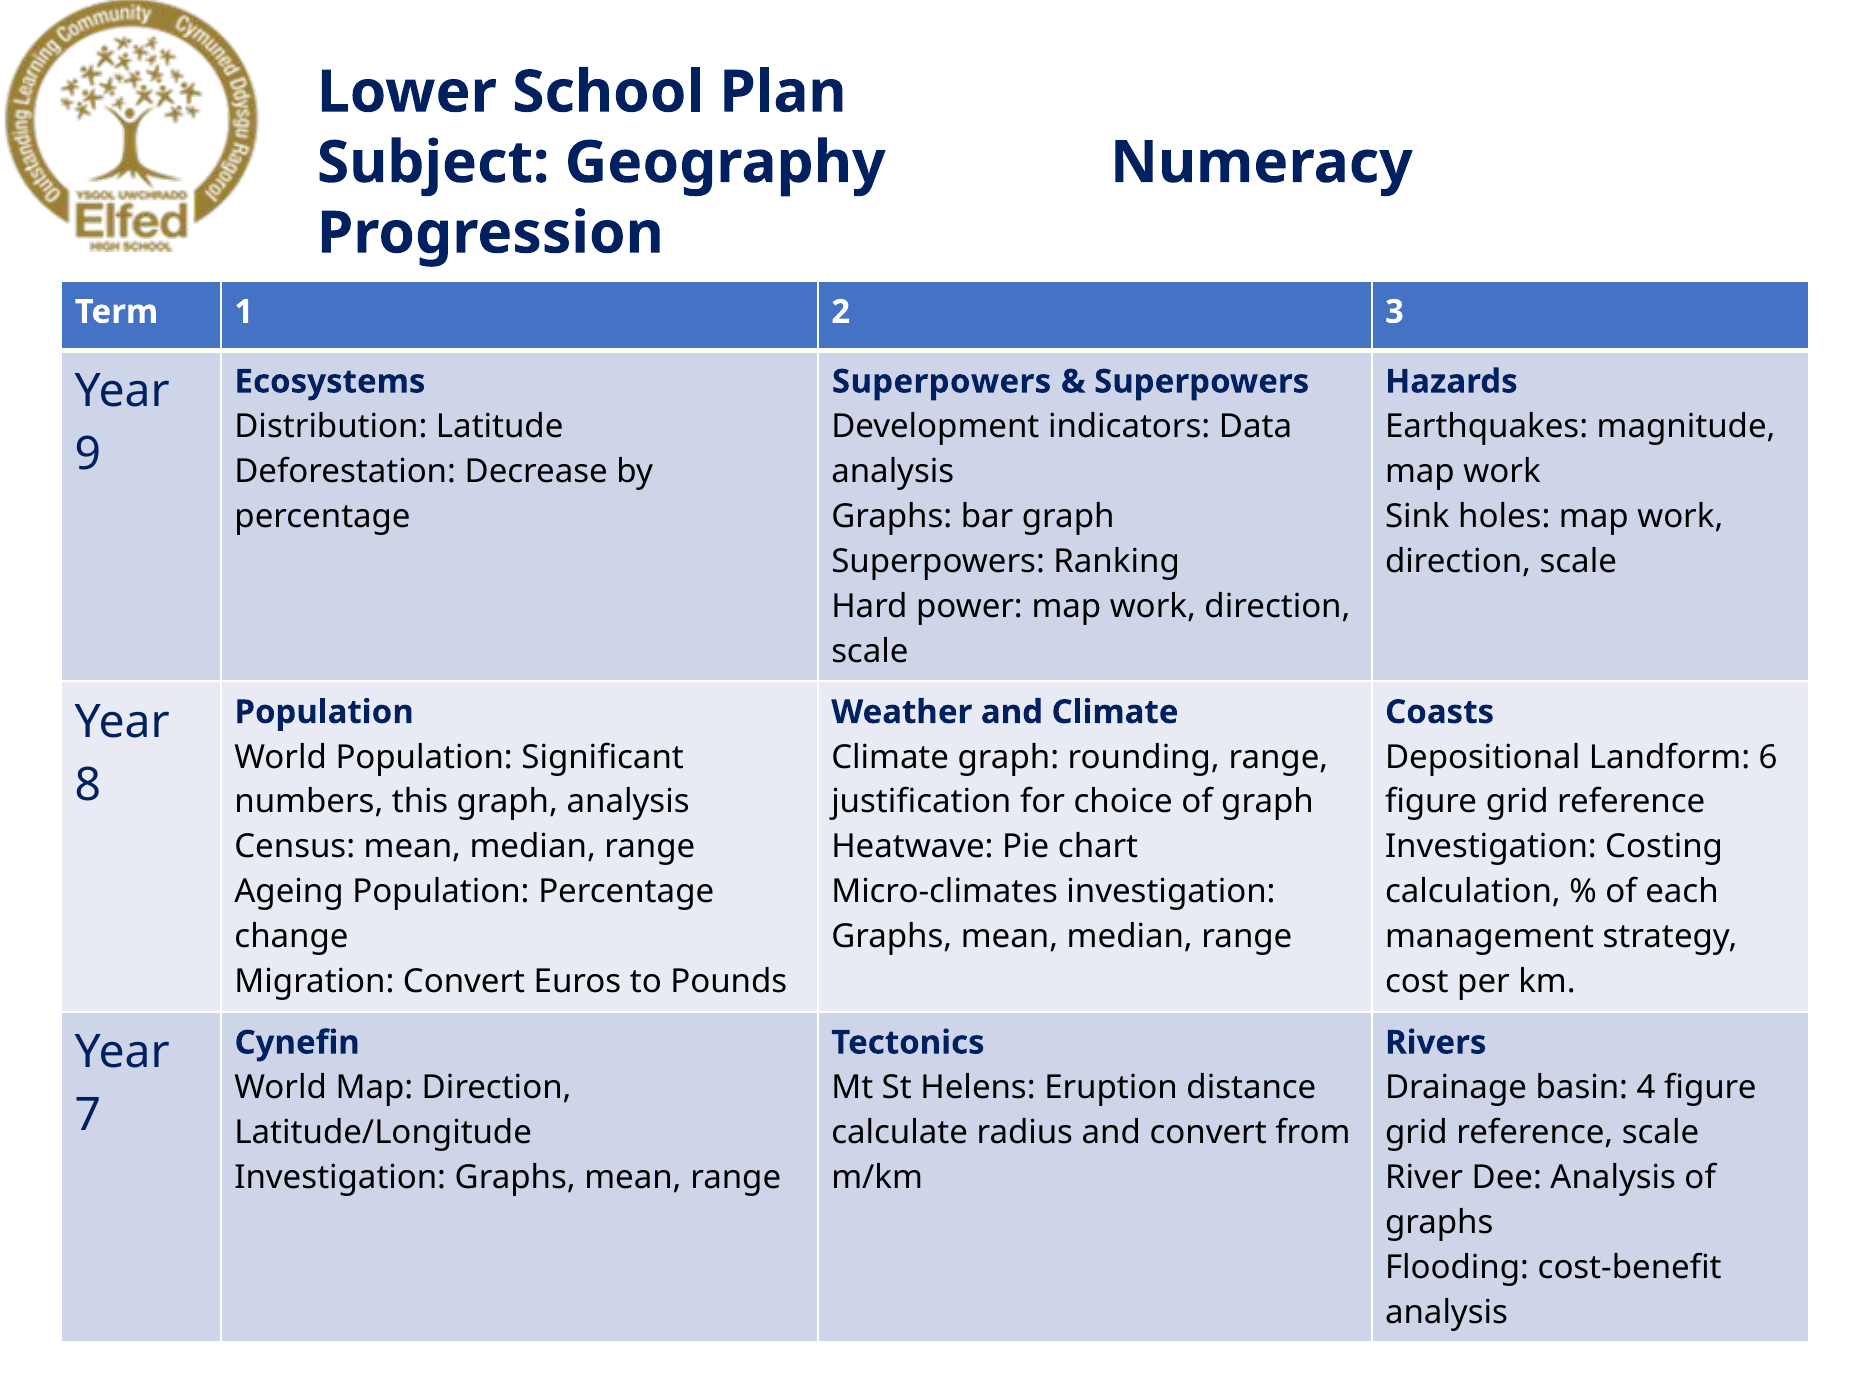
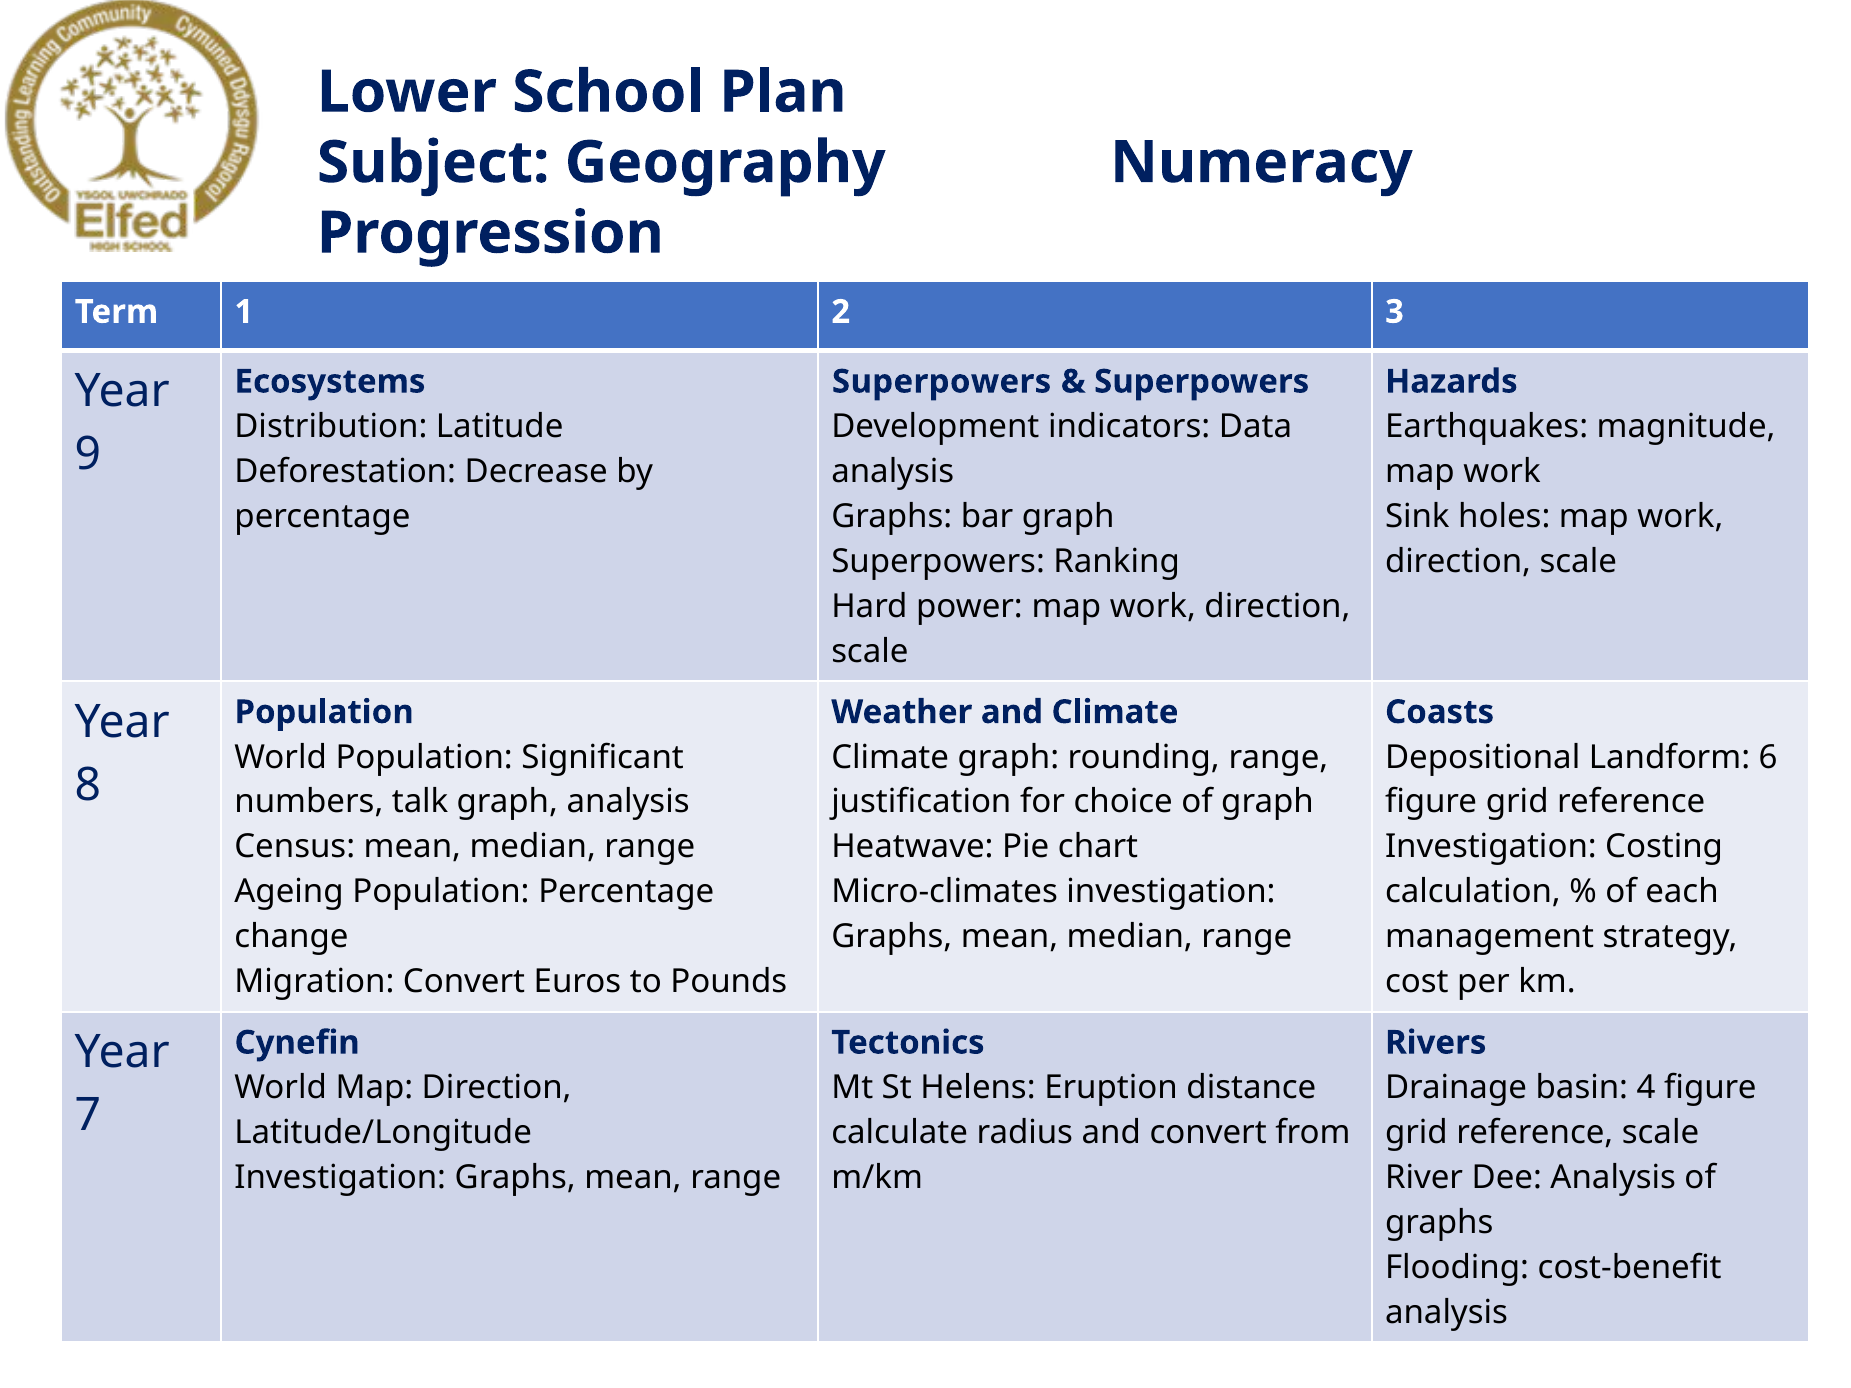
this: this -> talk
